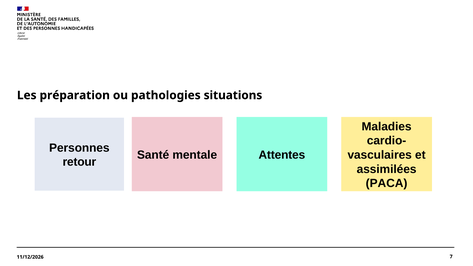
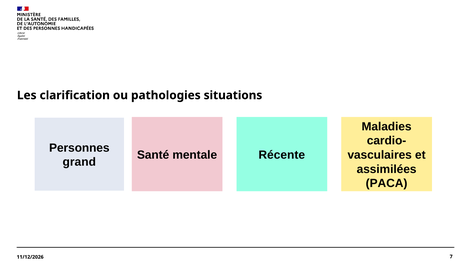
préparation: préparation -> clarification
Attentes: Attentes -> Récente
retour: retour -> grand
